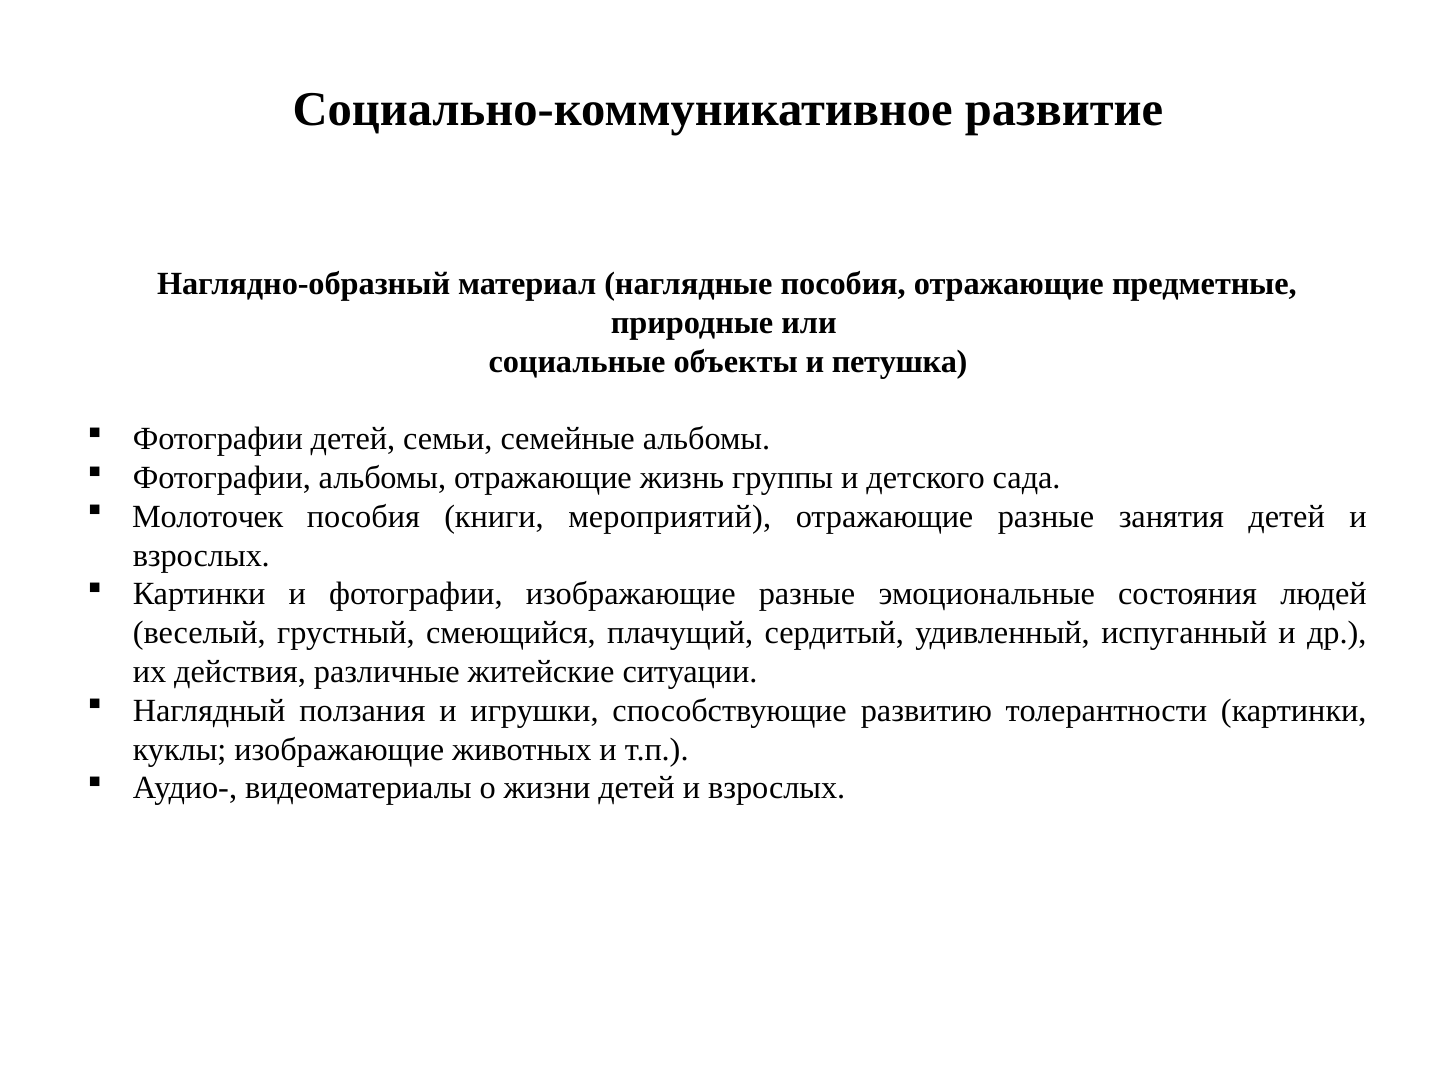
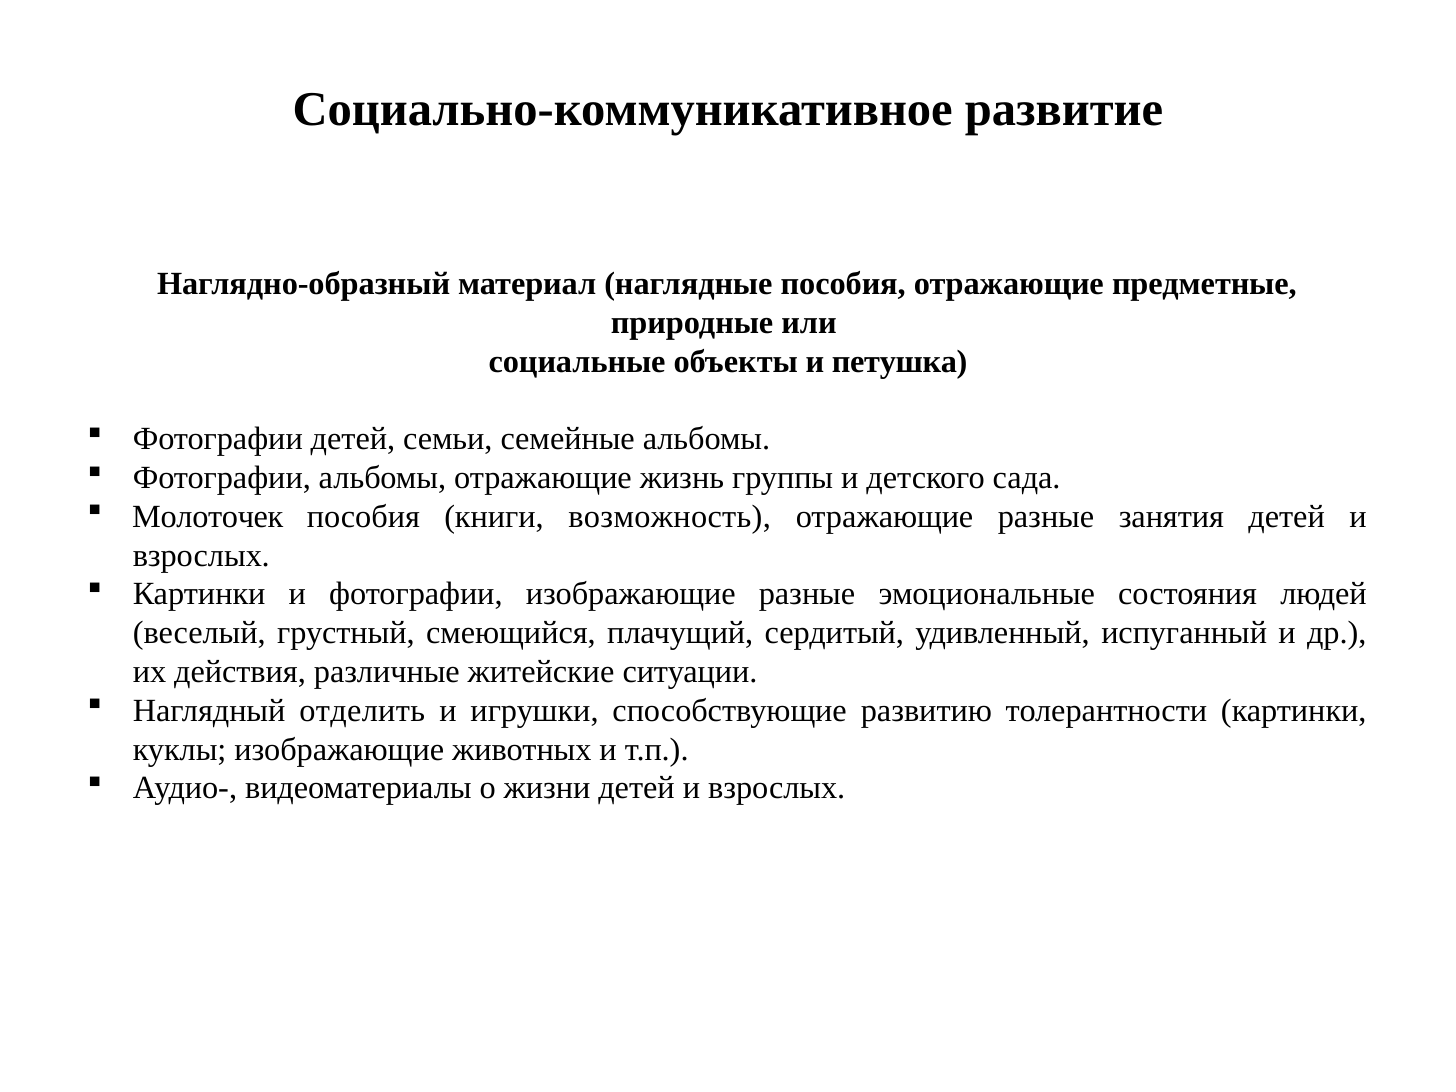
мероприятий: мероприятий -> возможность
ползания: ползания -> отделить
